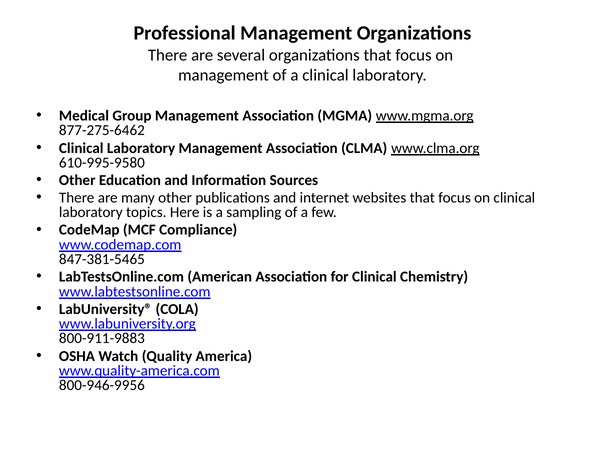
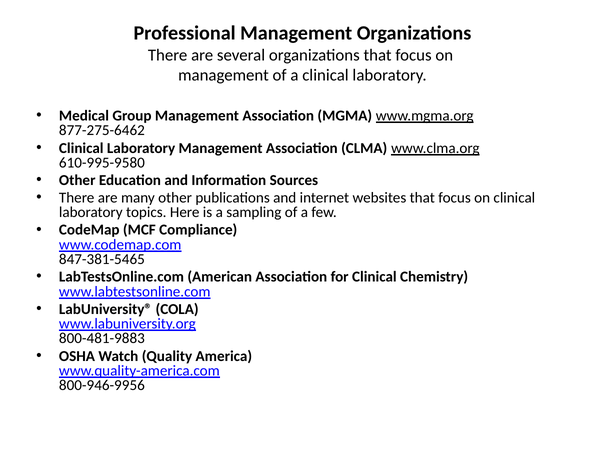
800-911-9883: 800-911-9883 -> 800-481-9883
